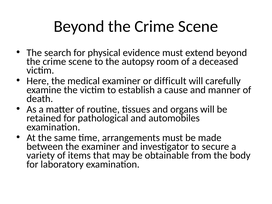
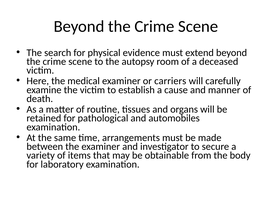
difficult: difficult -> carriers
